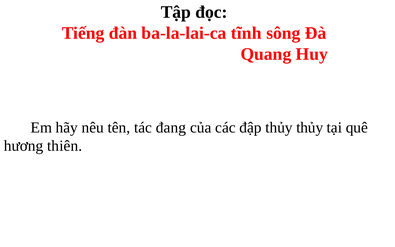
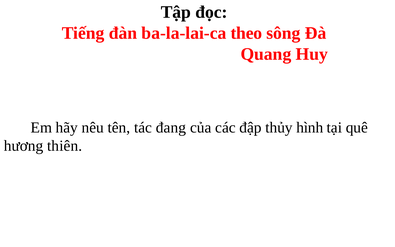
tĩnh: tĩnh -> theo
thủy thủy: thủy -> hình
